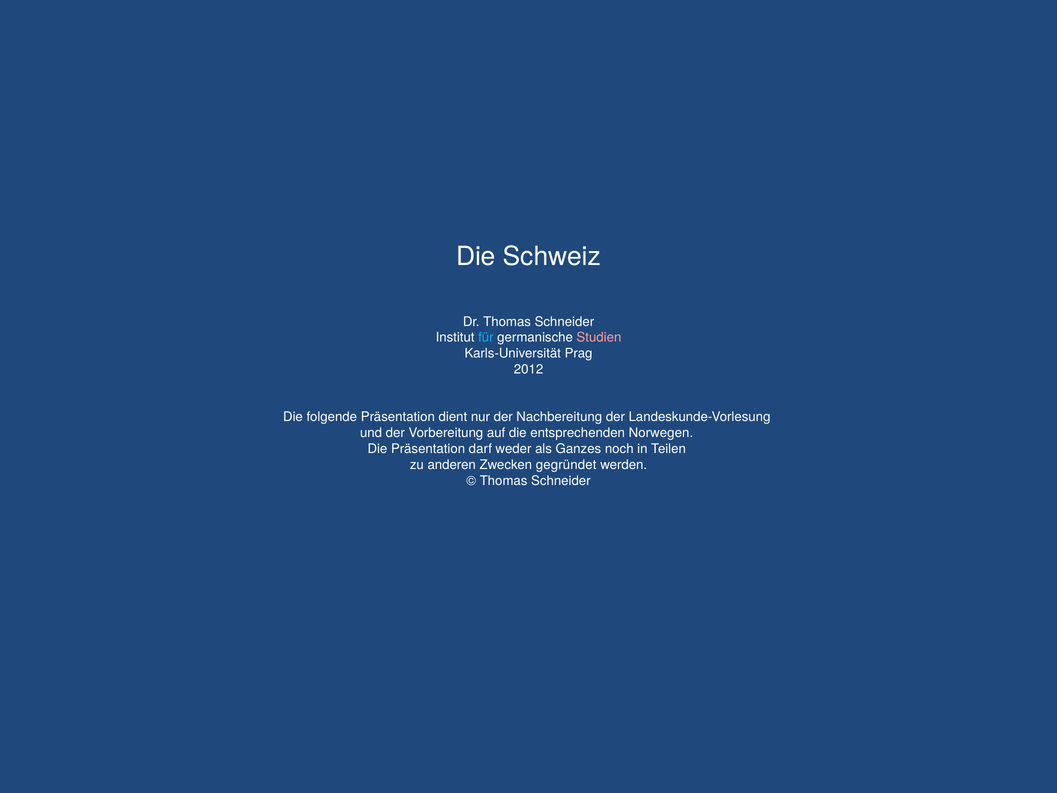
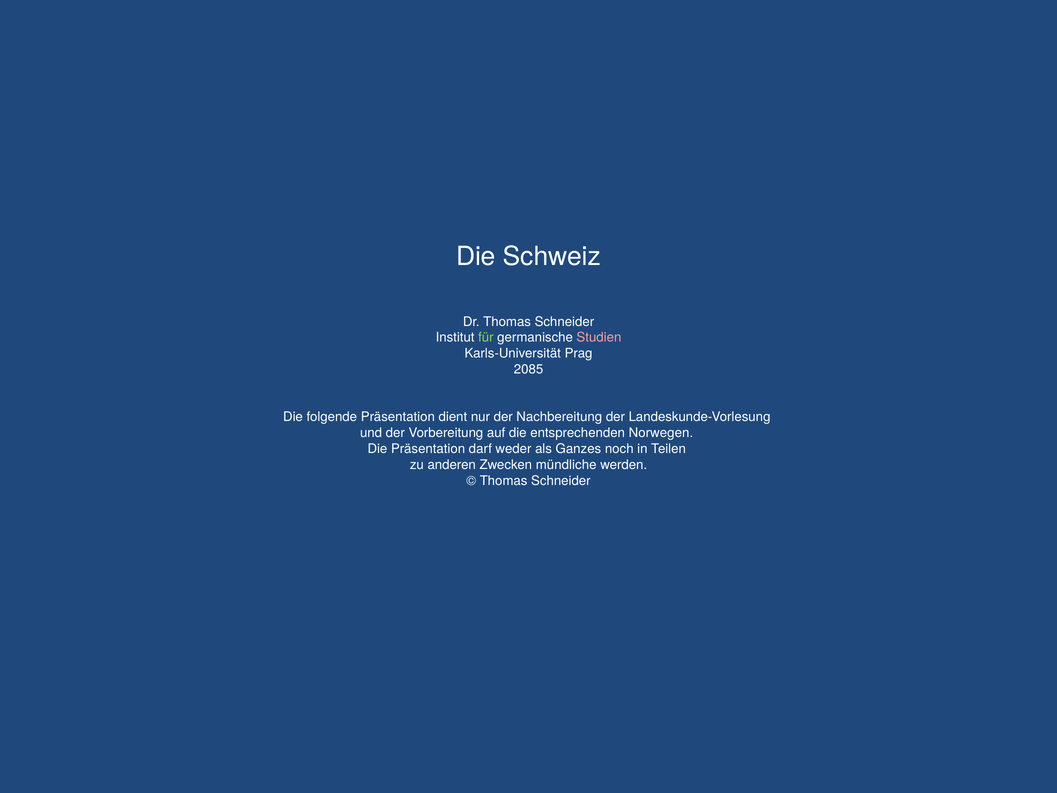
für colour: light blue -> light green
2012: 2012 -> 2085
gegründet: gegründet -> mündliche
